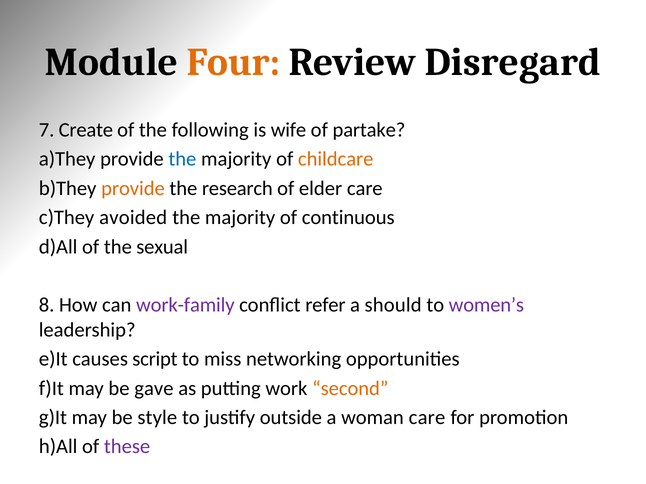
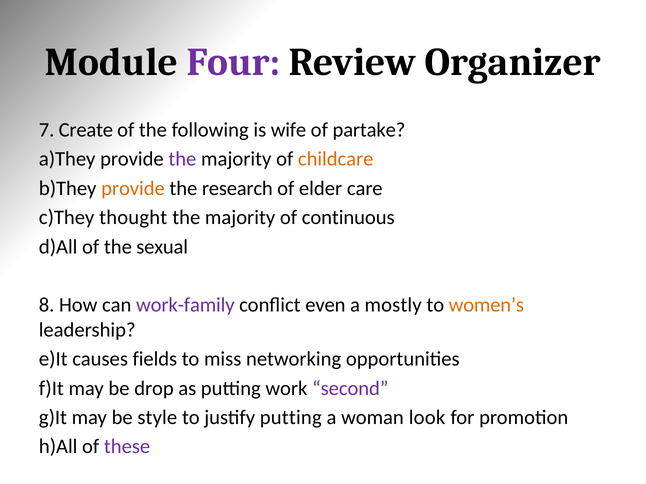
Four colour: orange -> purple
Disregard: Disregard -> Organizer
the at (182, 159) colour: blue -> purple
avoided: avoided -> thought
refer: refer -> even
should: should -> mostly
women’s colour: purple -> orange
script: script -> fields
gave: gave -> drop
second colour: orange -> purple
justify outside: outside -> putting
woman care: care -> look
